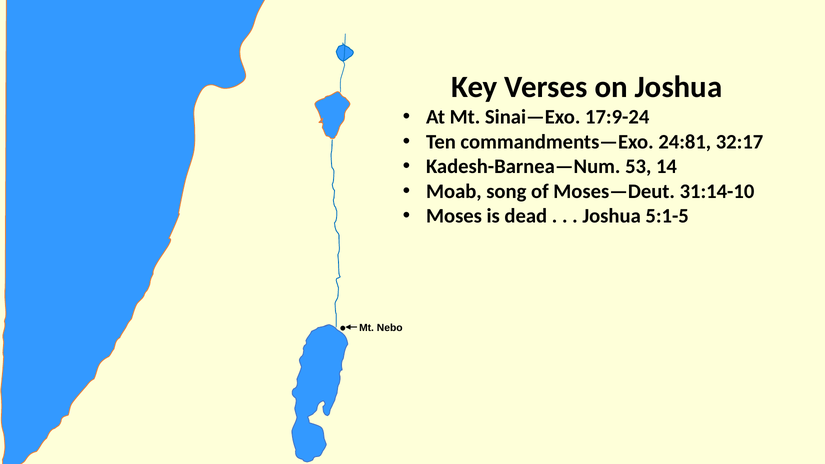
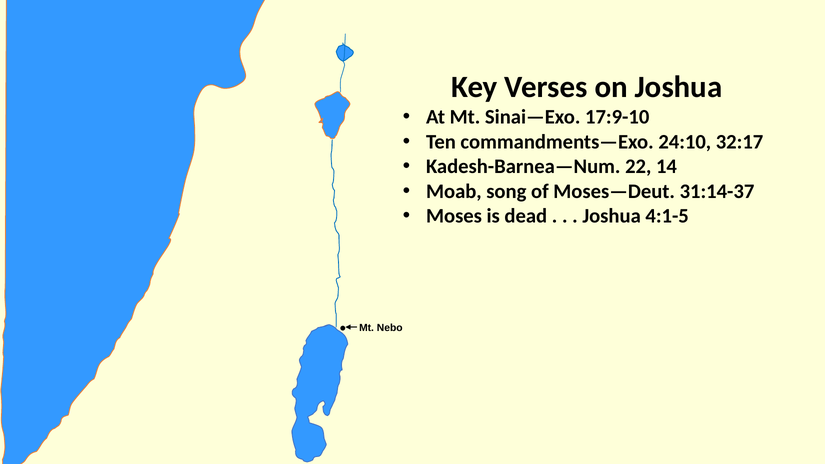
17:9-24: 17:9-24 -> 17:9-10
24:81: 24:81 -> 24:10
53: 53 -> 22
31:14-10: 31:14-10 -> 31:14-37
5:1-5: 5:1-5 -> 4:1-5
